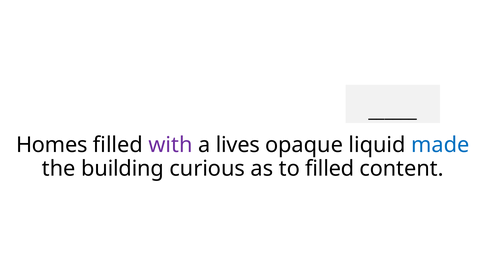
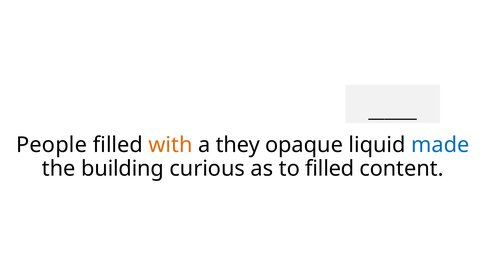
Homes: Homes -> People
with colour: purple -> orange
lives: lives -> they
